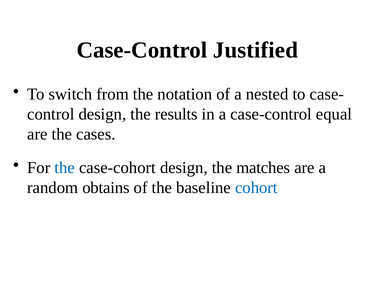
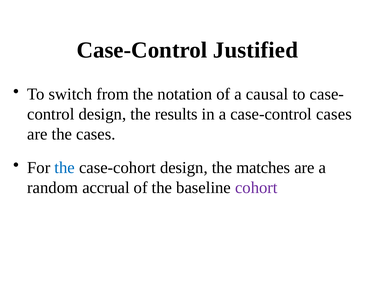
nested: nested -> causal
case-control equal: equal -> cases
obtains: obtains -> accrual
cohort colour: blue -> purple
